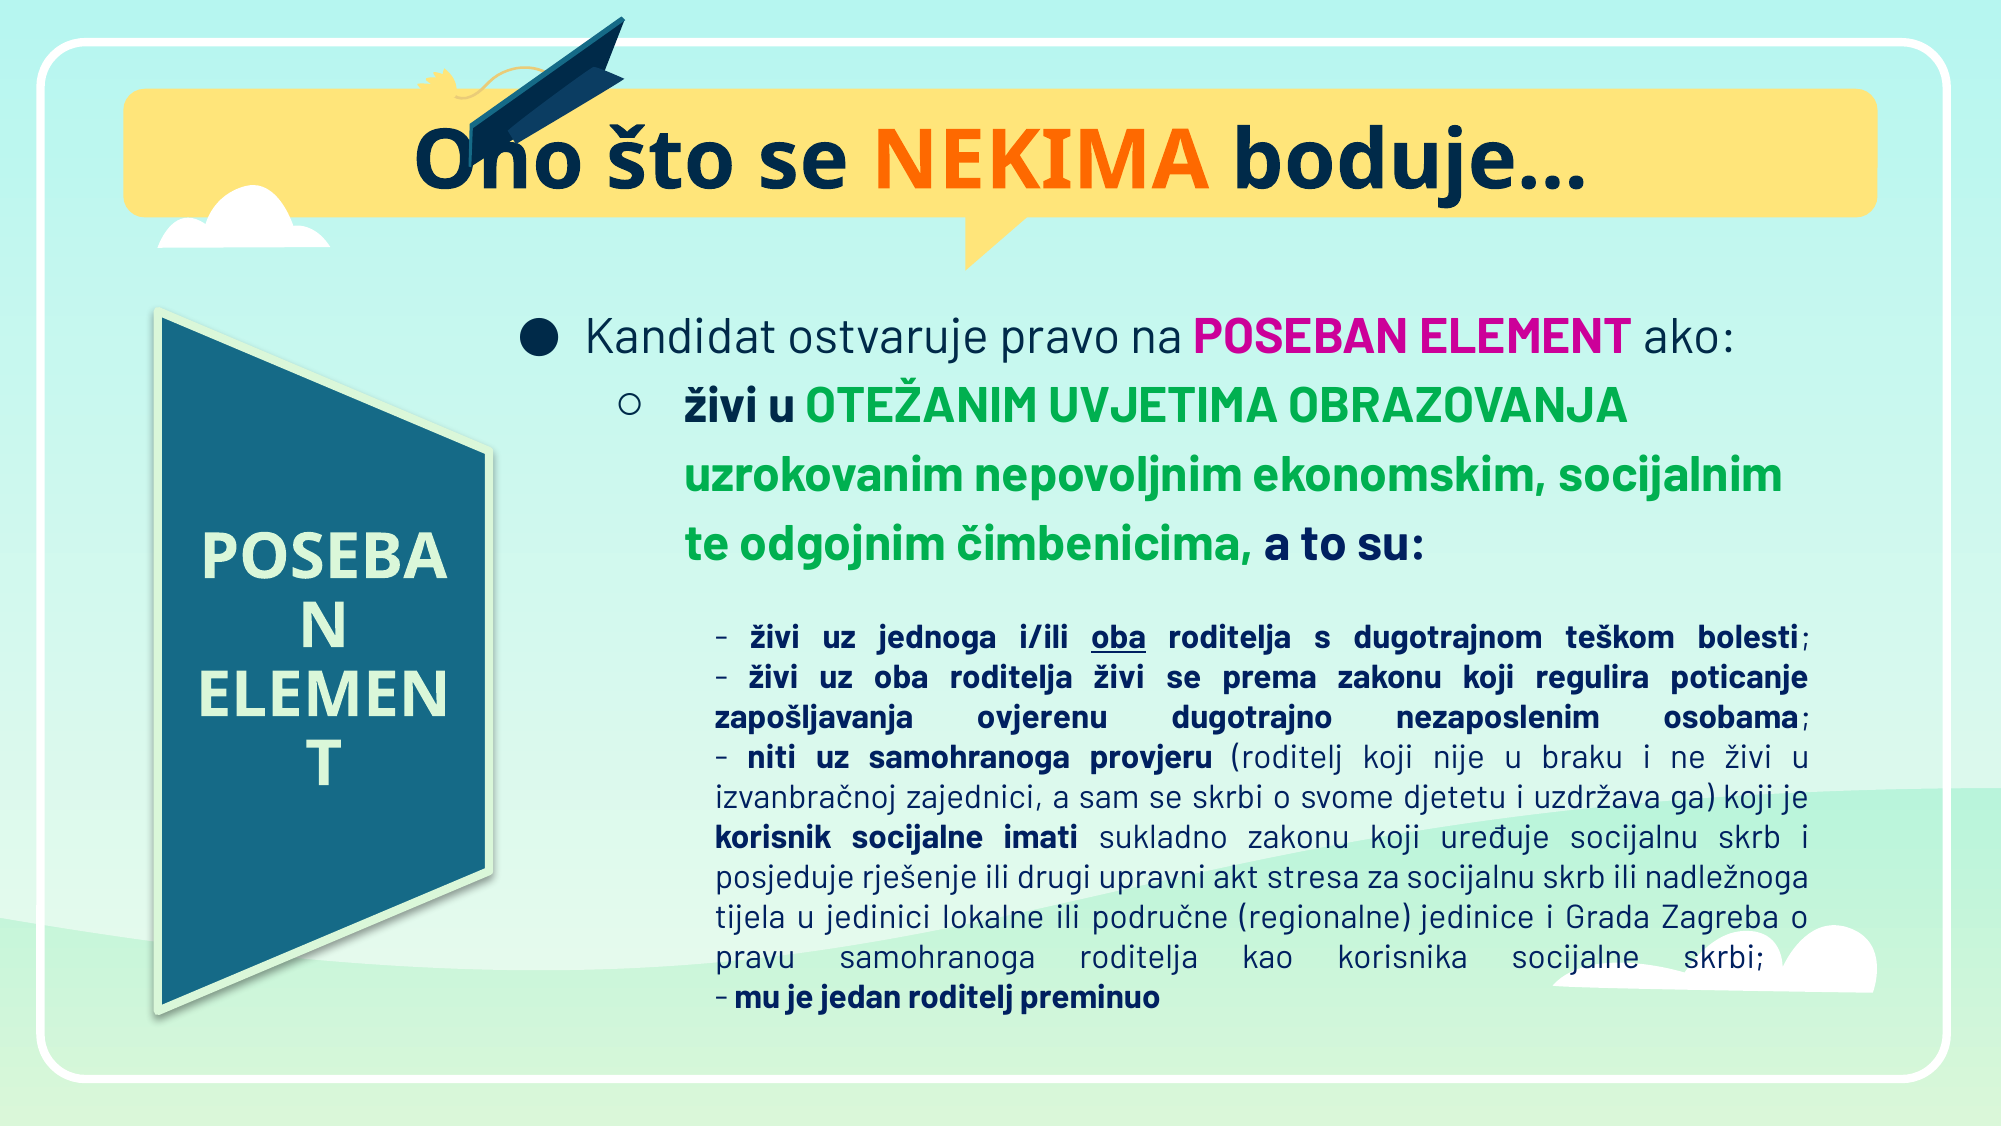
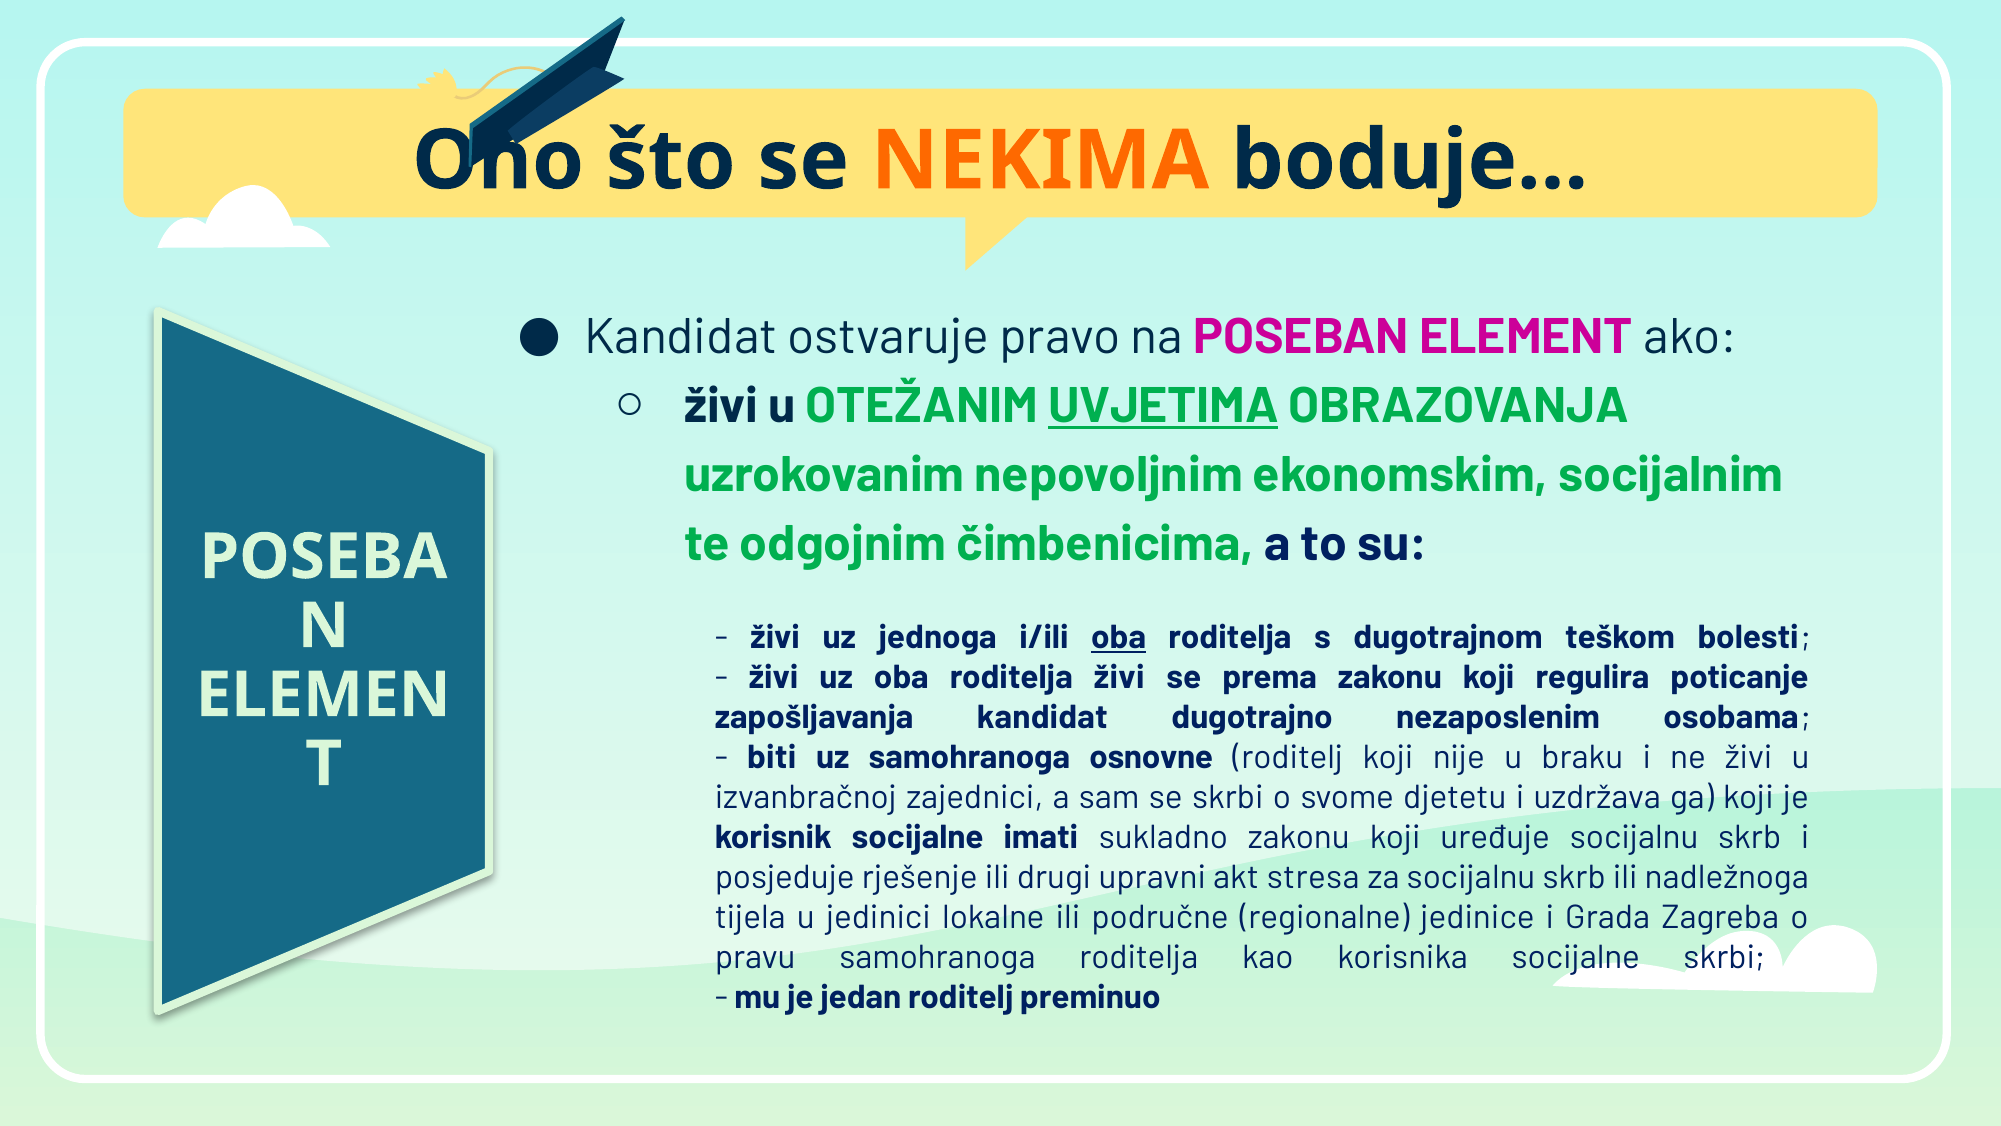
UVJETIMA underline: none -> present
zapošljavanja ovjerenu: ovjerenu -> kandidat
niti: niti -> biti
provjeru: provjeru -> osnovne
